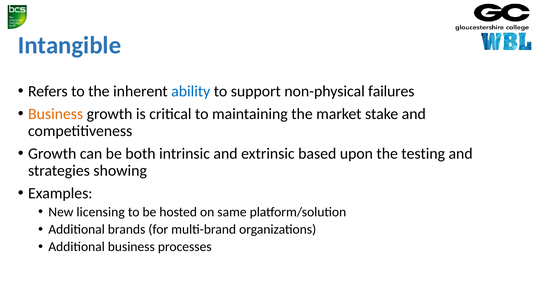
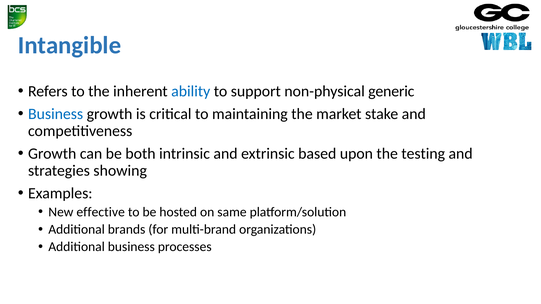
failures: failures -> generic
Business at (56, 114) colour: orange -> blue
licensing: licensing -> effective
